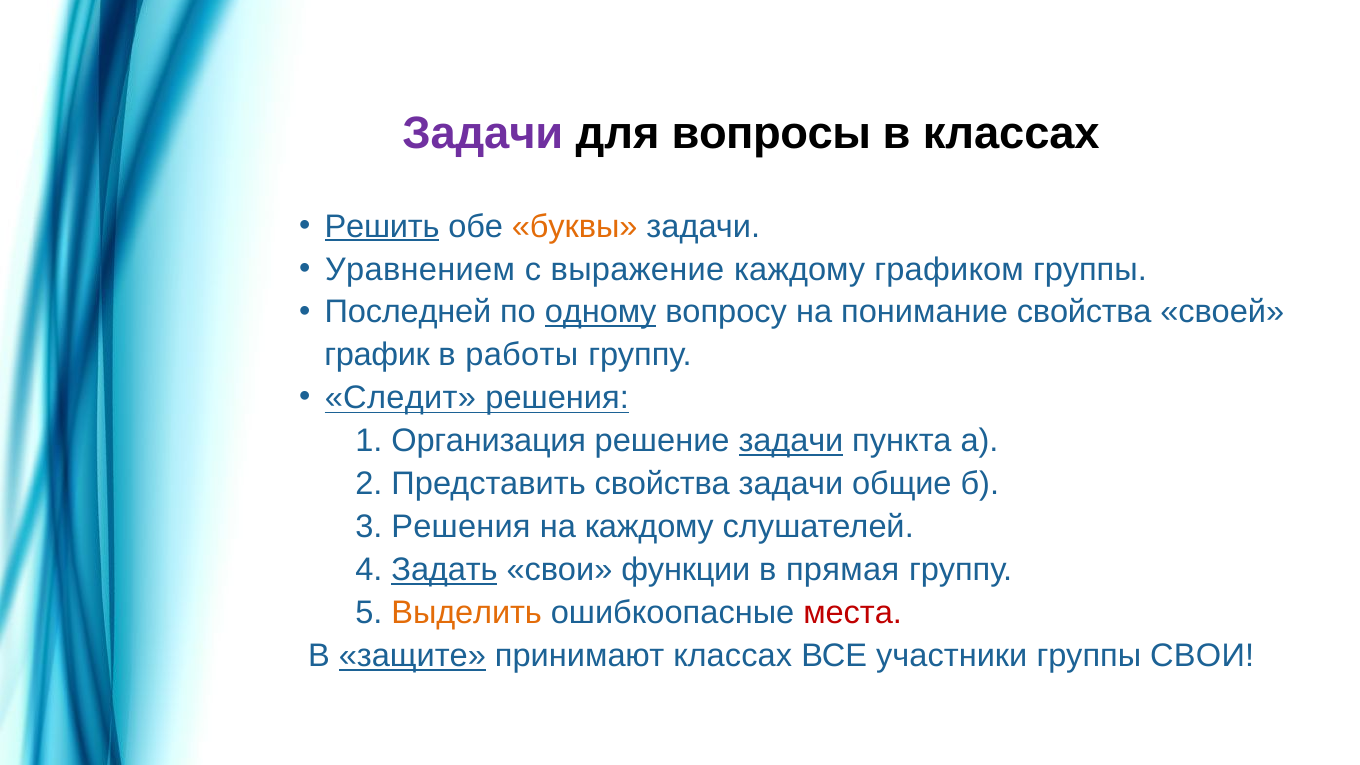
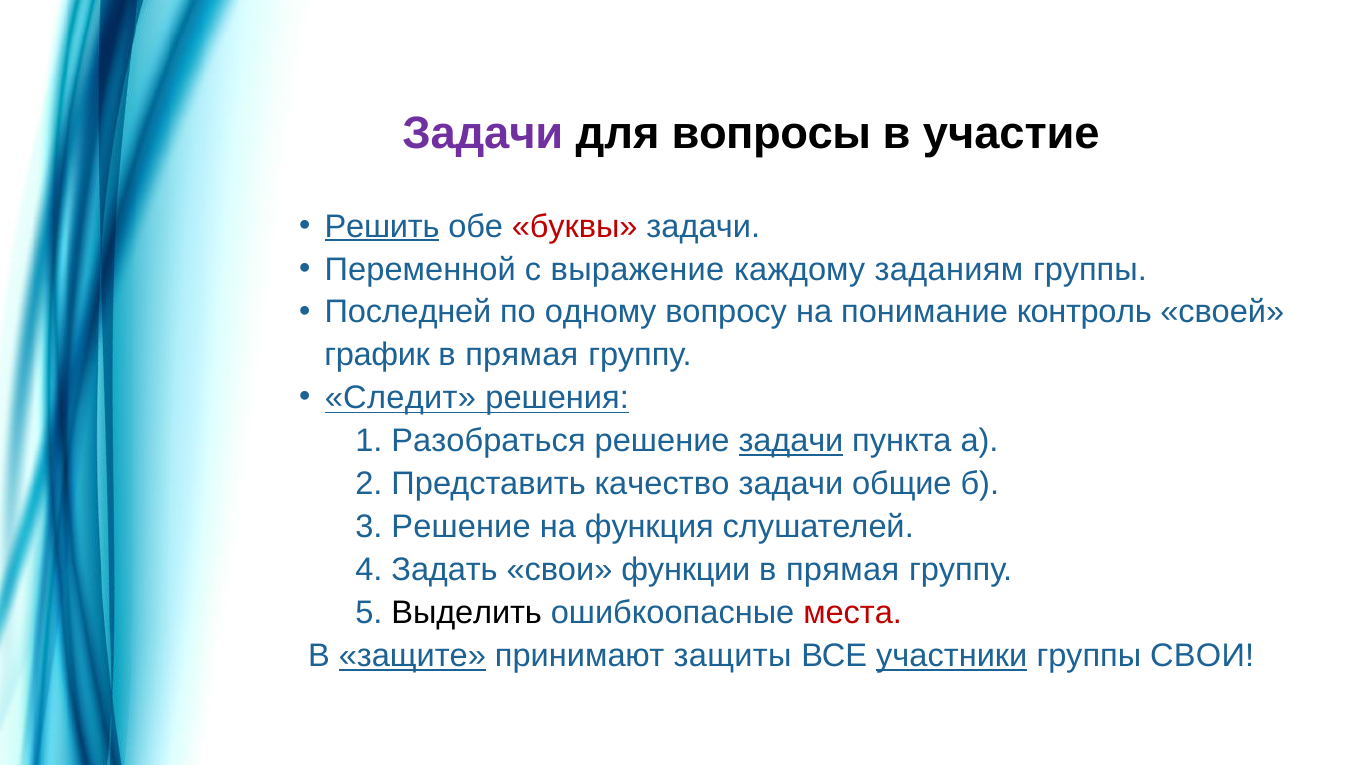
в классах: классах -> участие
буквы colour: orange -> red
Уравнением: Уравнением -> Переменной
графиком: графиком -> заданиям
одному underline: present -> none
понимание свойства: свойства -> контроль
работы at (522, 355): работы -> прямая
Организация: Организация -> Разобраться
Представить свойства: свойства -> качество
3 Решения: Решения -> Решение
на каждому: каждому -> функция
Задать underline: present -> none
Выделить colour: orange -> black
принимают классах: классах -> защиты
участники underline: none -> present
